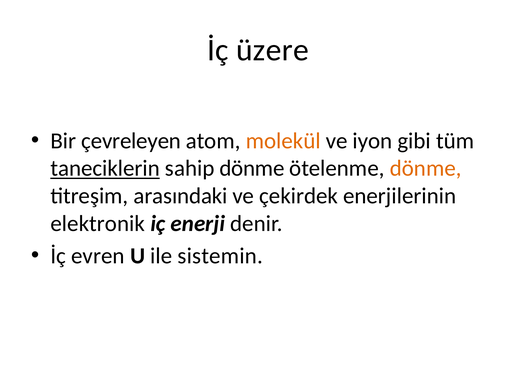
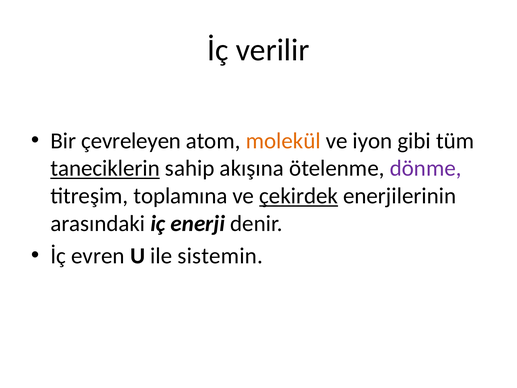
üzere: üzere -> verilir
sahip dönme: dönme -> akışına
dönme at (426, 168) colour: orange -> purple
arasındaki: arasındaki -> toplamına
çekirdek underline: none -> present
elektronik: elektronik -> arasındaki
